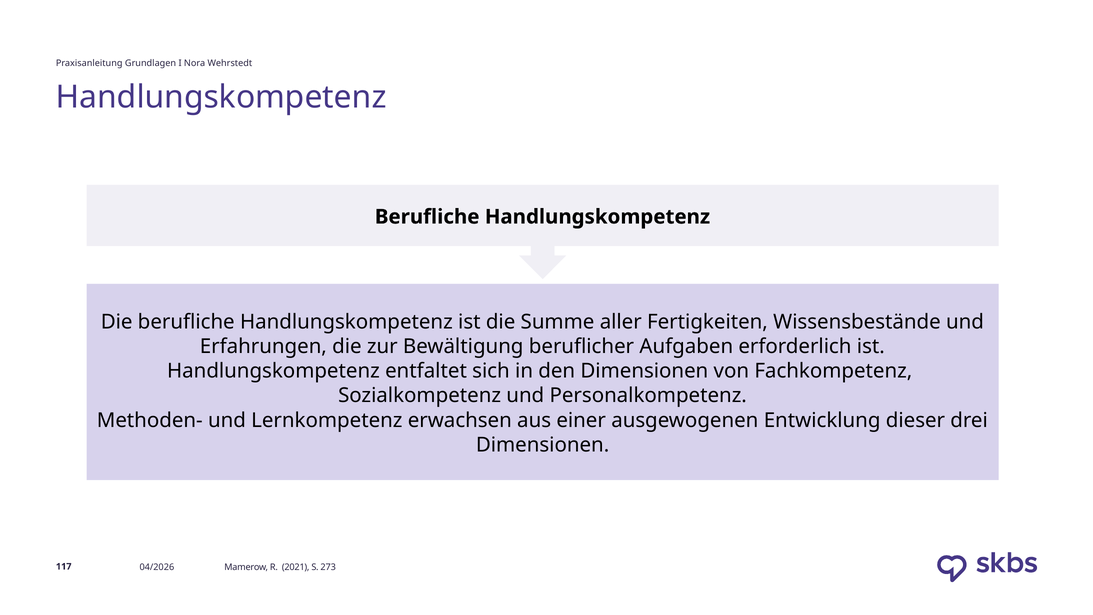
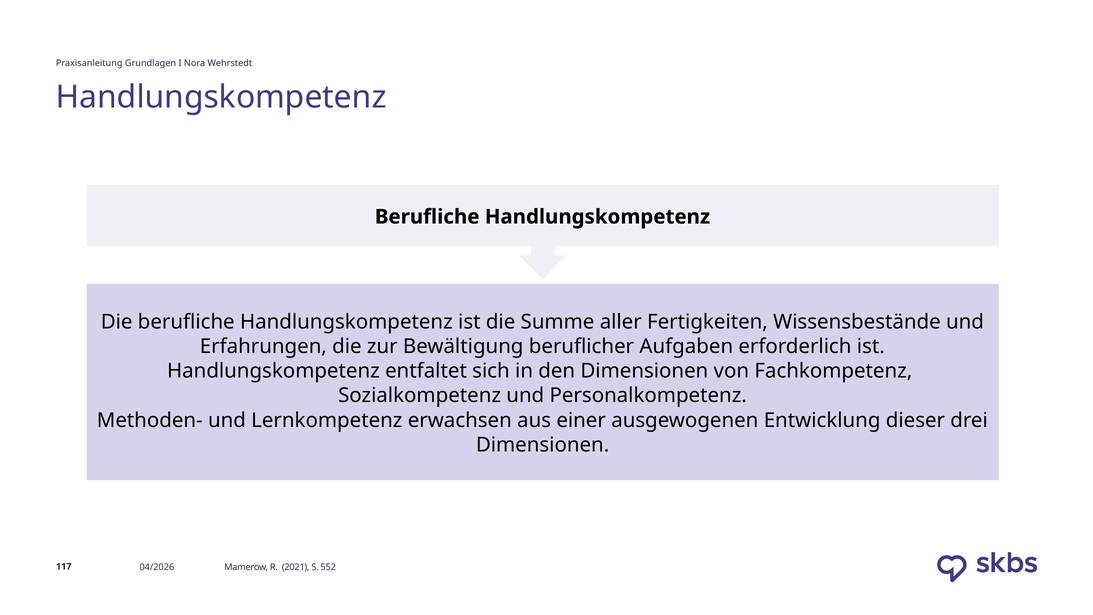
273: 273 -> 552
